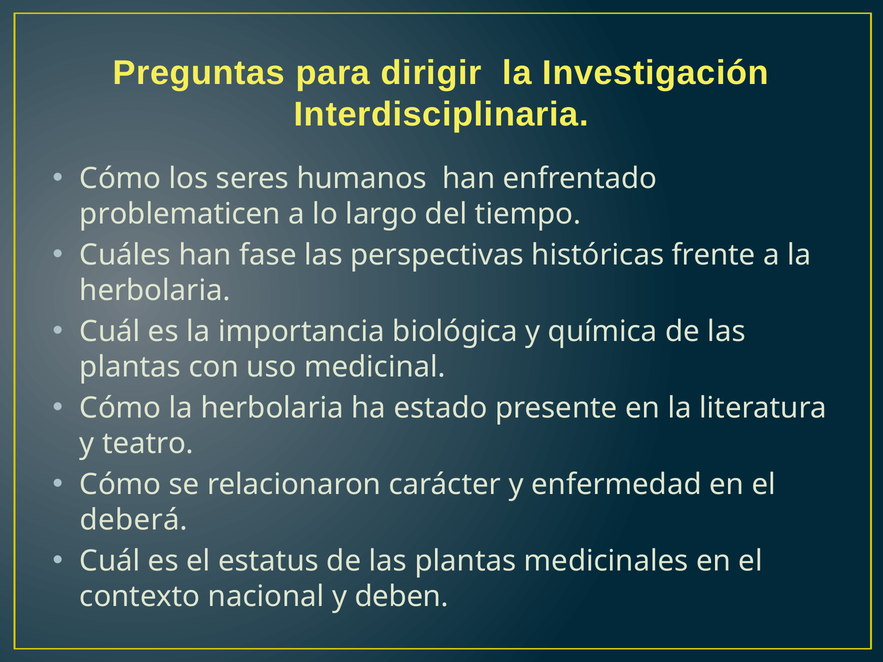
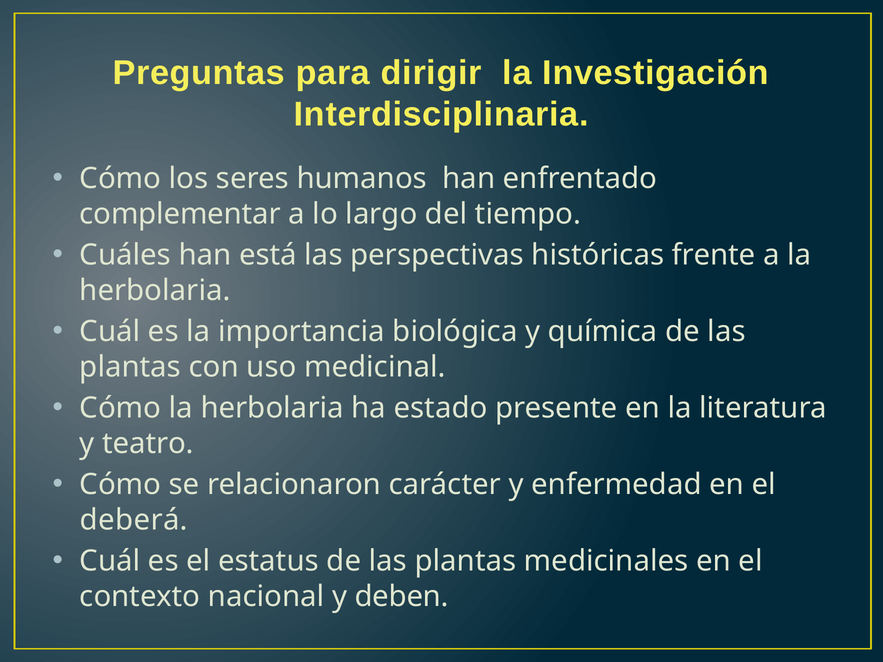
problematicen: problematicen -> complementar
fase: fase -> está
